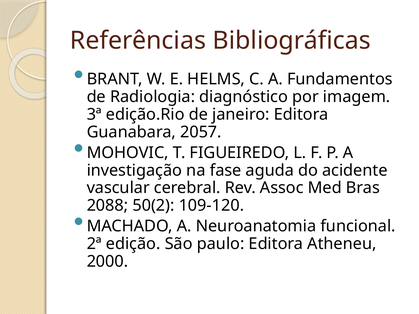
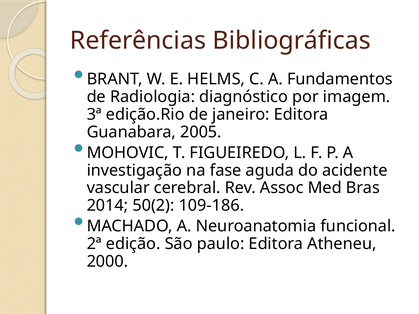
2057: 2057 -> 2005
2088: 2088 -> 2014
109-120: 109-120 -> 109-186
